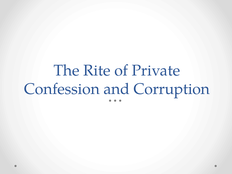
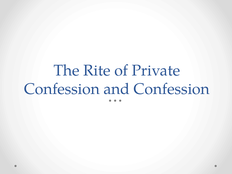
and Corruption: Corruption -> Confession
